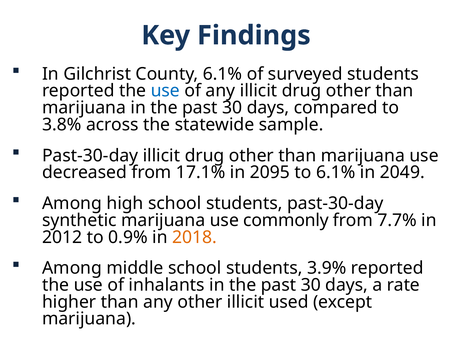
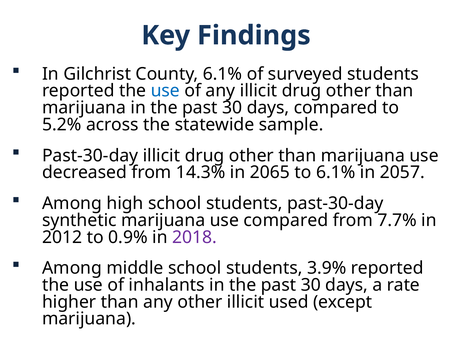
3.8%: 3.8% -> 5.2%
17.1%: 17.1% -> 14.3%
2095: 2095 -> 2065
2049: 2049 -> 2057
use commonly: commonly -> compared
2018 colour: orange -> purple
